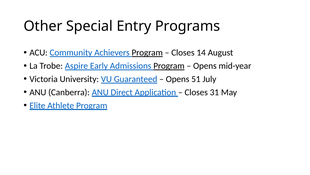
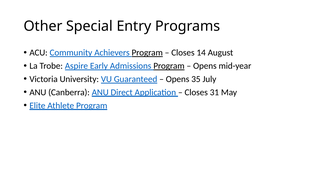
51: 51 -> 35
